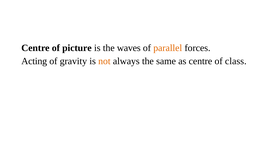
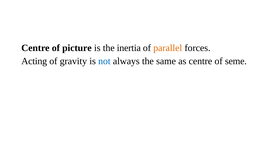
waves: waves -> inertia
not colour: orange -> blue
class: class -> seme
